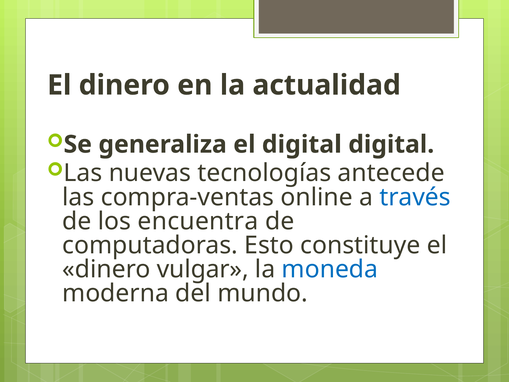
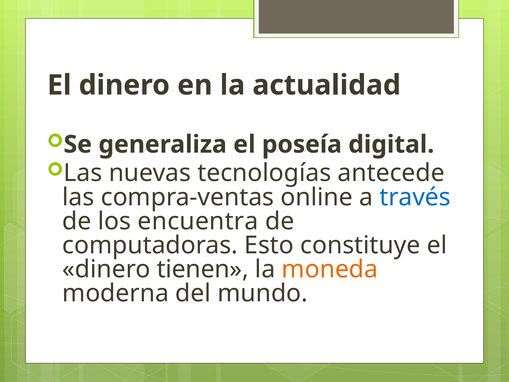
el digital: digital -> poseía
vulgar: vulgar -> tienen
moneda colour: blue -> orange
